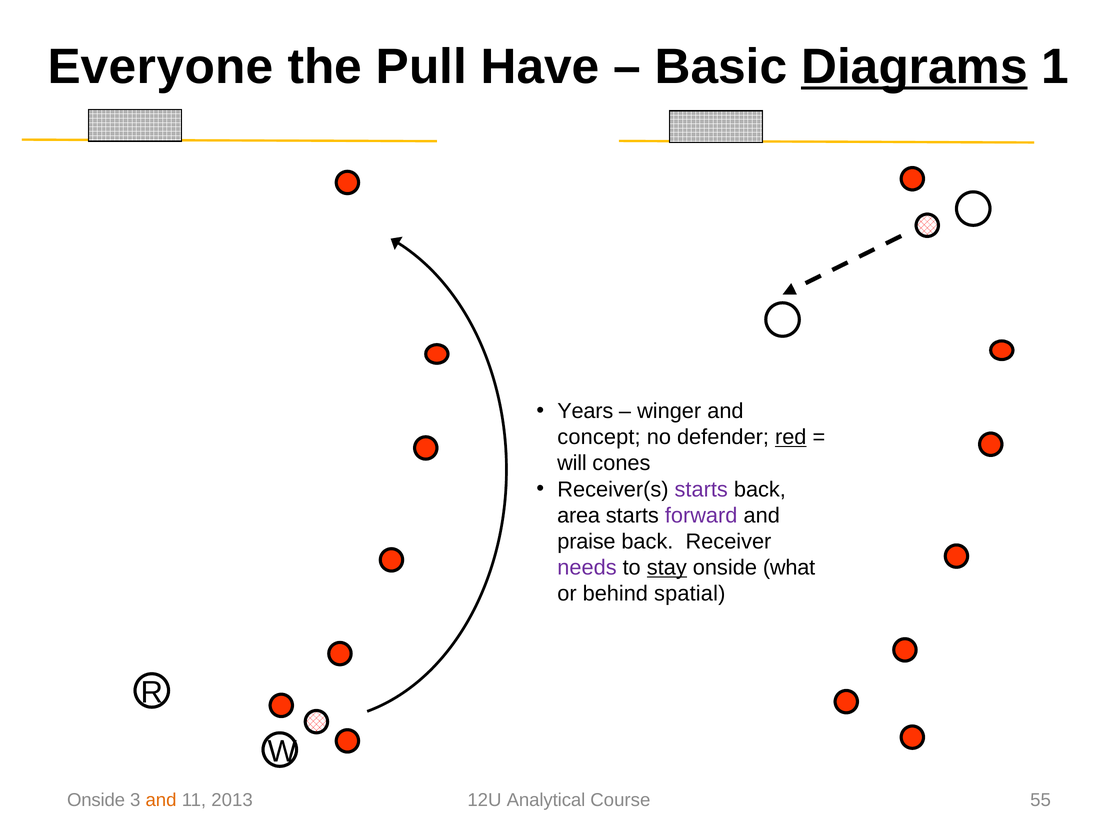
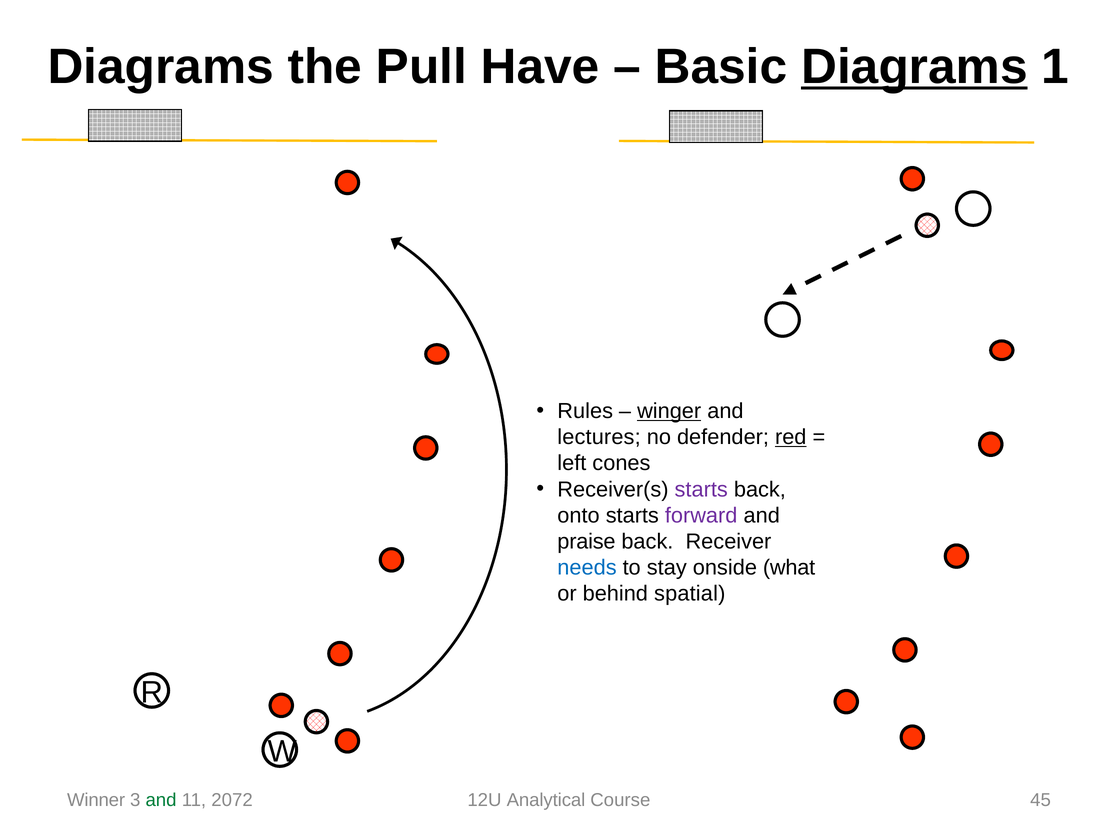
Everyone at (161, 67): Everyone -> Diagrams
Years: Years -> Rules
winger underline: none -> present
concept: concept -> lectures
will: will -> left
area: area -> onto
needs colour: purple -> blue
stay underline: present -> none
Onside at (96, 801): Onside -> Winner
and at (161, 801) colour: orange -> green
2013: 2013 -> 2072
55: 55 -> 45
